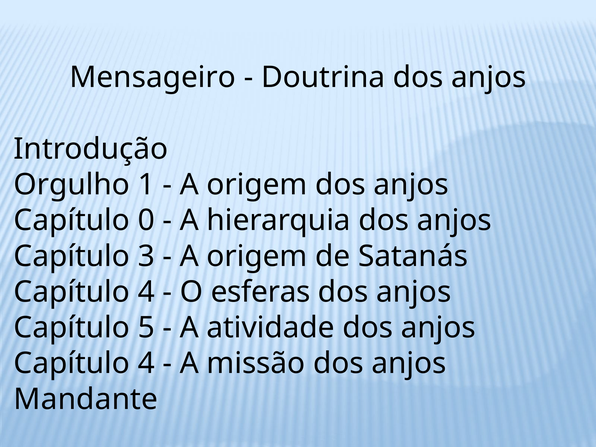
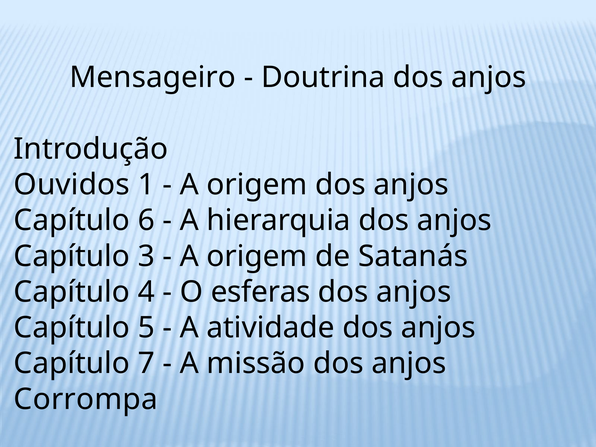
Orgulho: Orgulho -> Ouvidos
0: 0 -> 6
4 at (146, 363): 4 -> 7
Mandante: Mandante -> Corrompa
